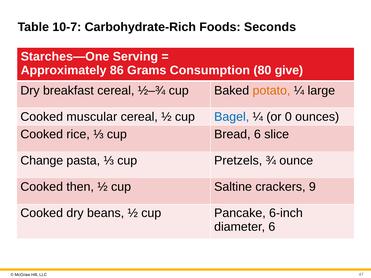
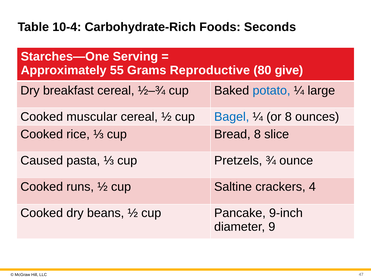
10-7: 10-7 -> 10-4
86: 86 -> 55
Consumption: Consumption -> Reproductive
potato colour: orange -> blue
or 0: 0 -> 8
Bread 6: 6 -> 8
Change: Change -> Caused
then: then -> runs
9: 9 -> 4
6-inch: 6-inch -> 9-inch
diameter 6: 6 -> 9
